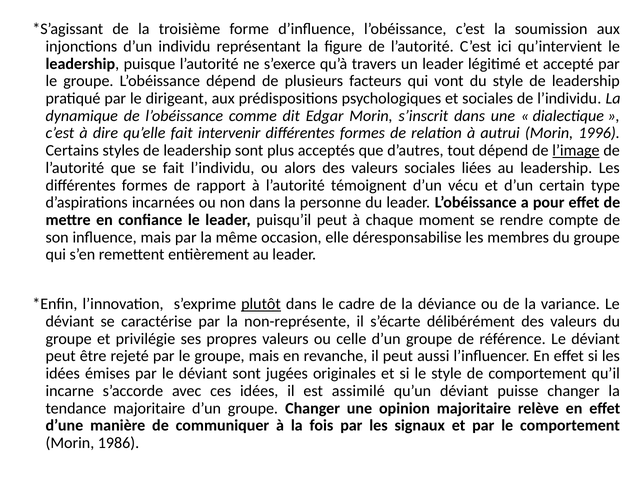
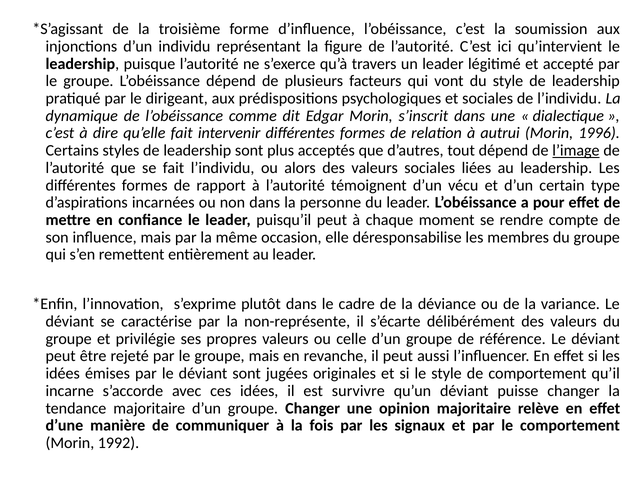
plutôt underline: present -> none
assimilé: assimilé -> survivre
1986: 1986 -> 1992
